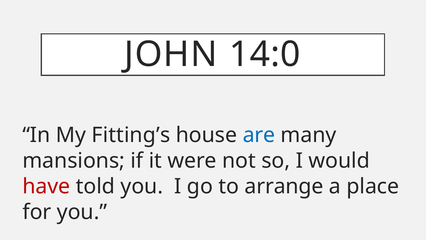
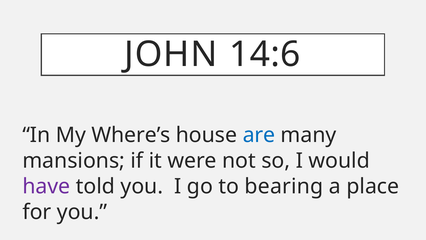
14:0: 14:0 -> 14:6
Fitting’s: Fitting’s -> Where’s
have colour: red -> purple
arrange: arrange -> bearing
